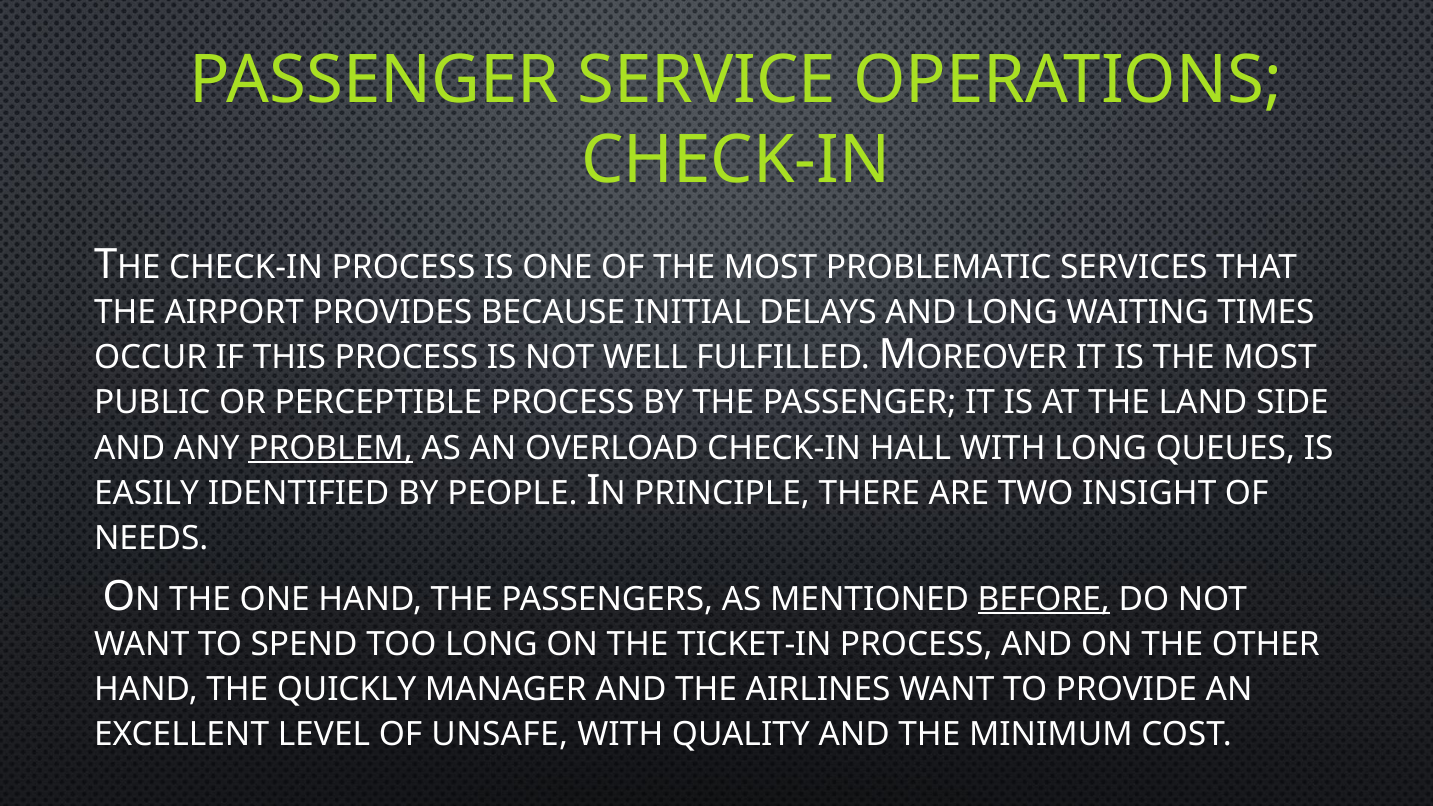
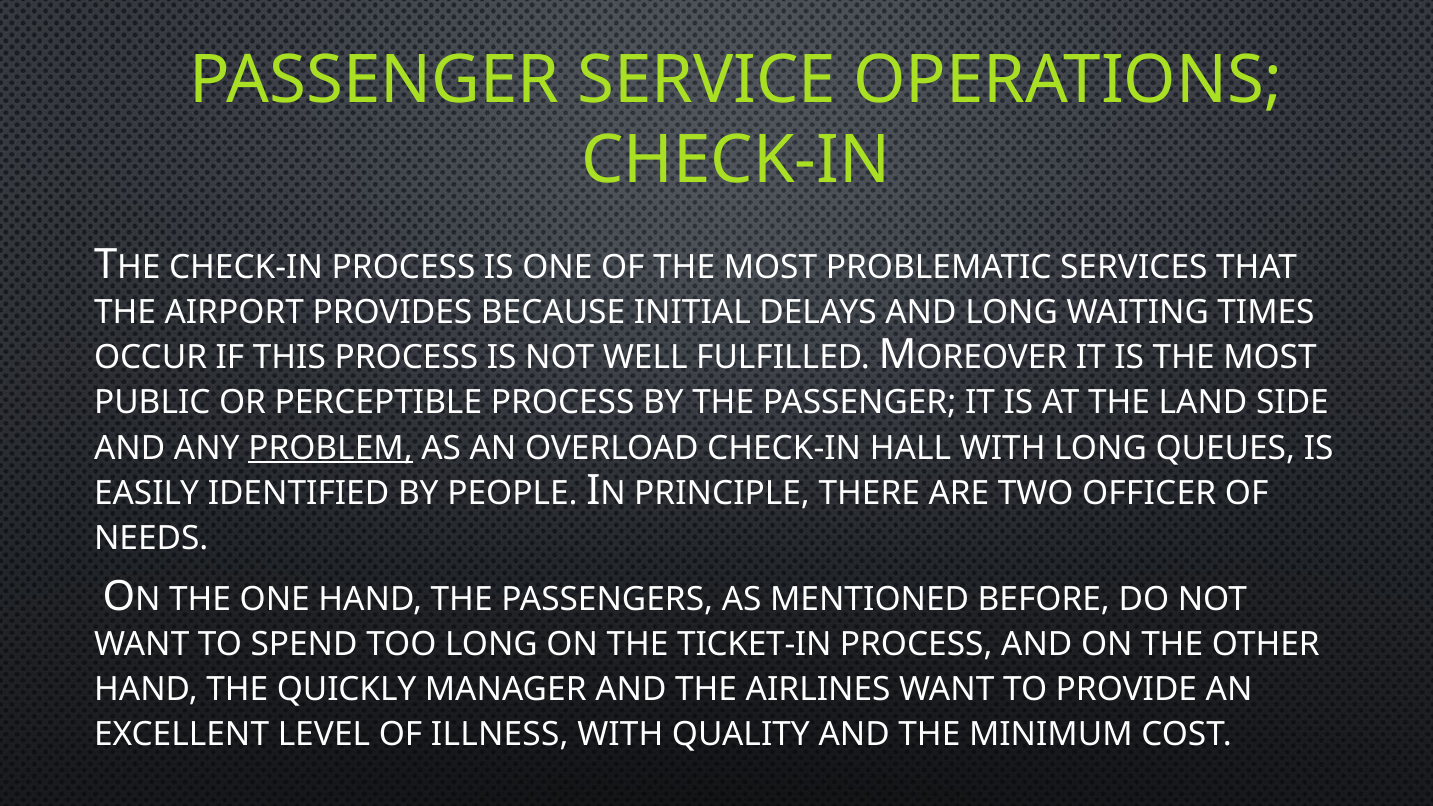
INSIGHT: INSIGHT -> OFFICER
BEFORE underline: present -> none
UNSAFE: UNSAFE -> ILLNESS
